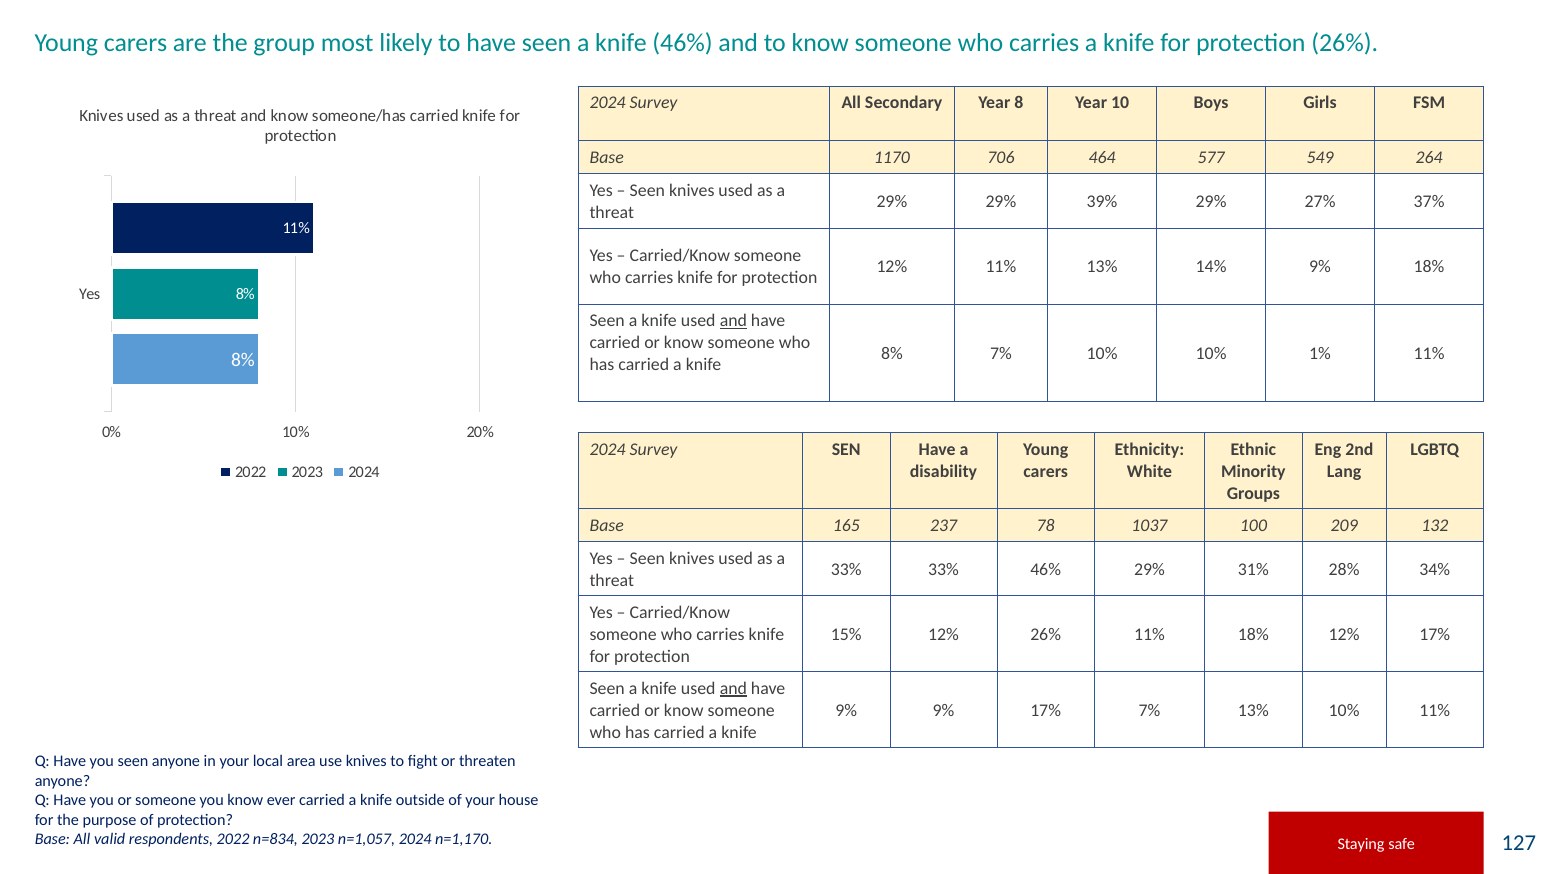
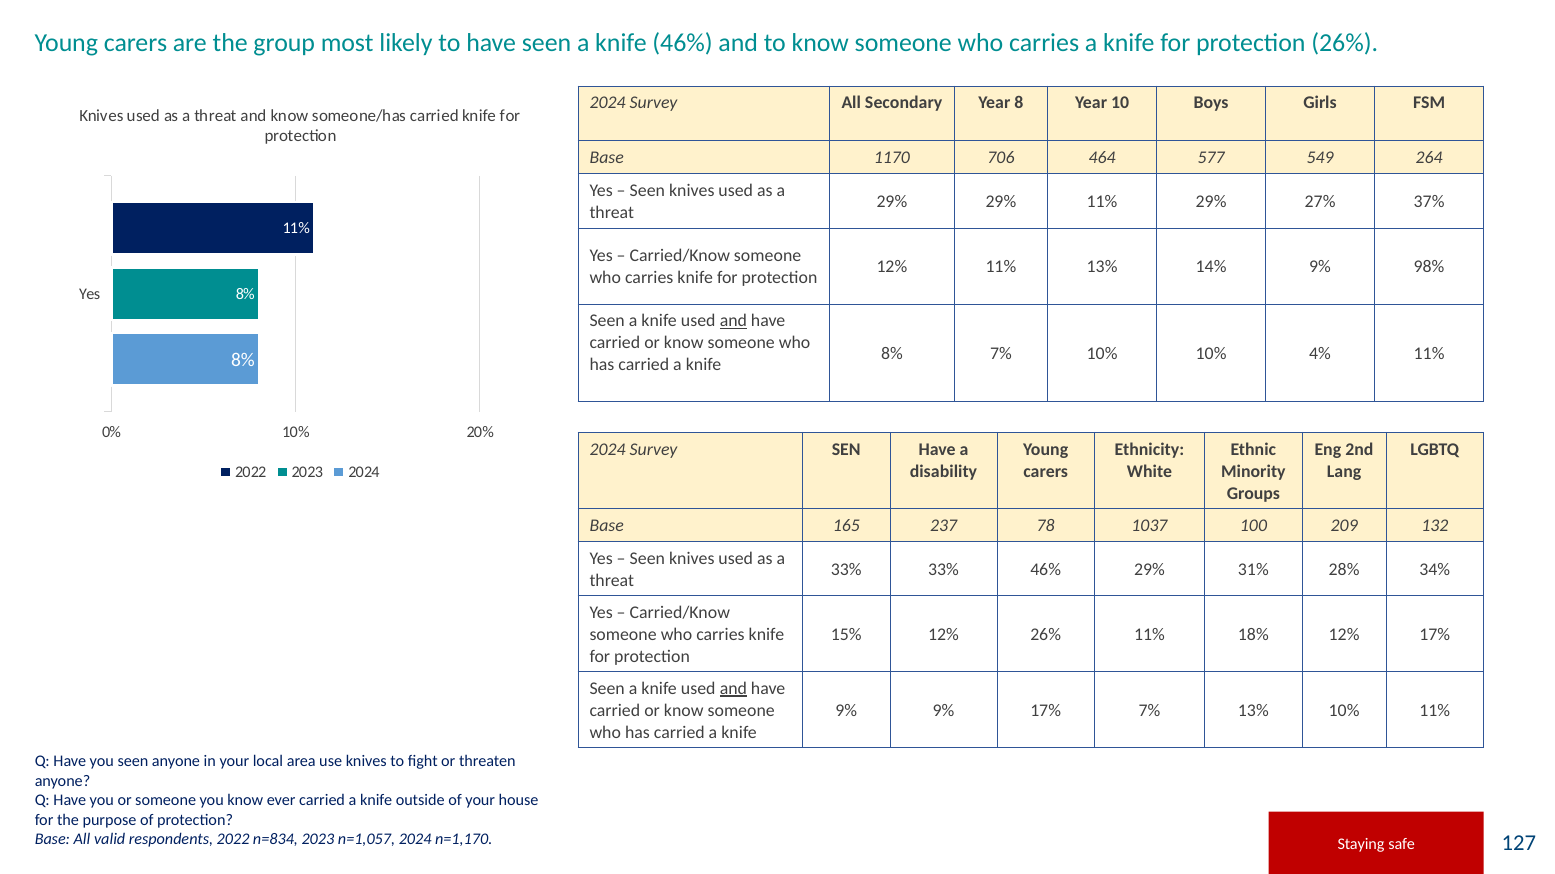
29% 39%: 39% -> 11%
9% 18%: 18% -> 98%
1%: 1% -> 4%
